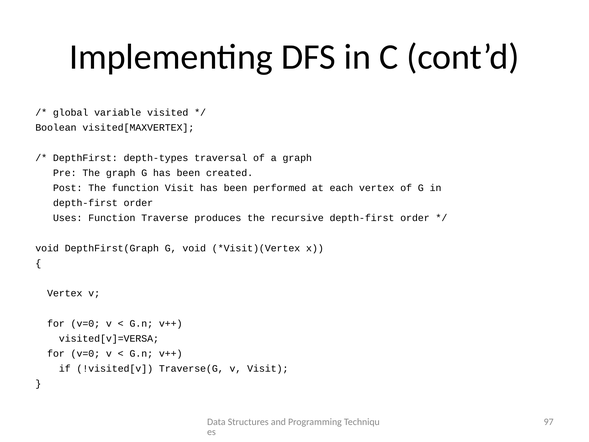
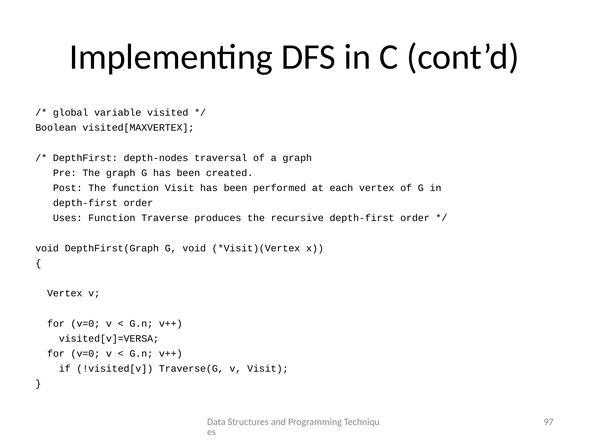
depth-types: depth-types -> depth-nodes
